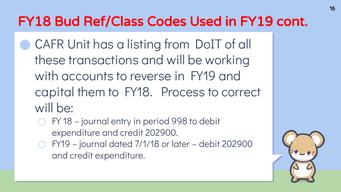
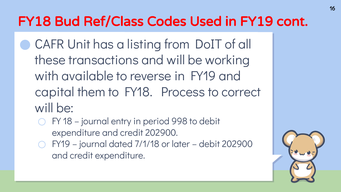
accounts: accounts -> available
